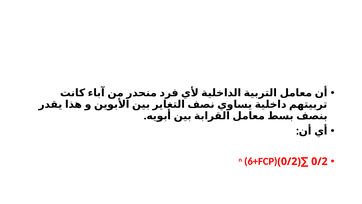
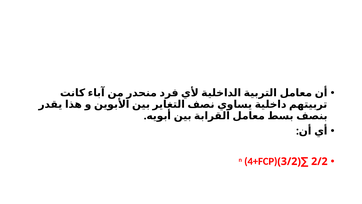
6+FCP: 6+FCP -> 4+FCP
0/2 at (289, 161): 0/2 -> 3/2
0/2 at (319, 161): 0/2 -> 2/2
